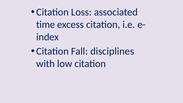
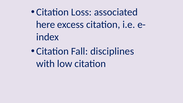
time: time -> here
